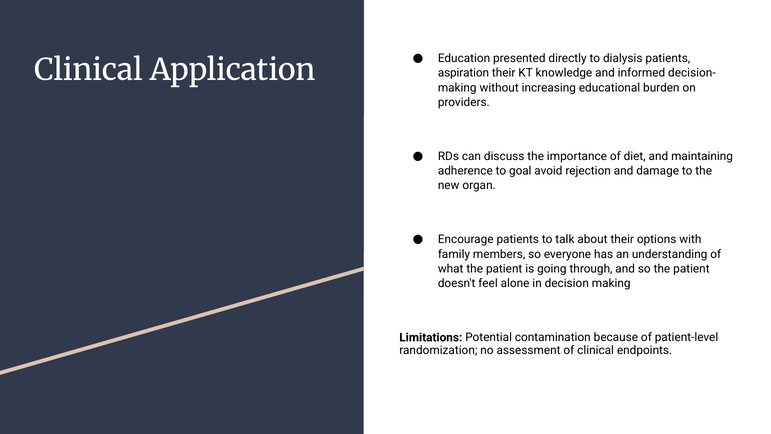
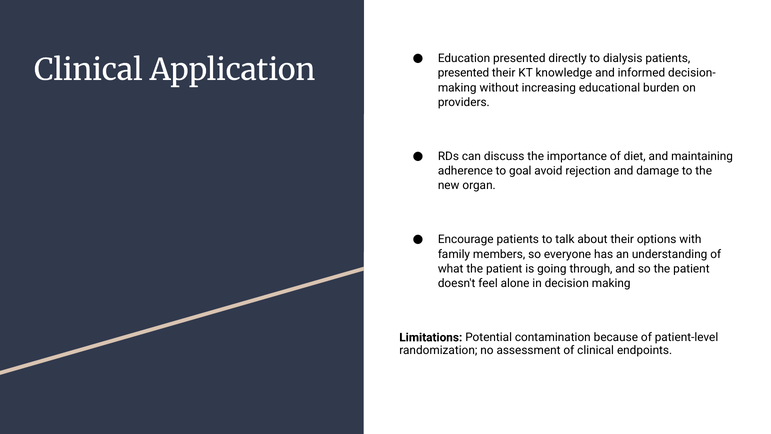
aspiration at (463, 73): aspiration -> presented
